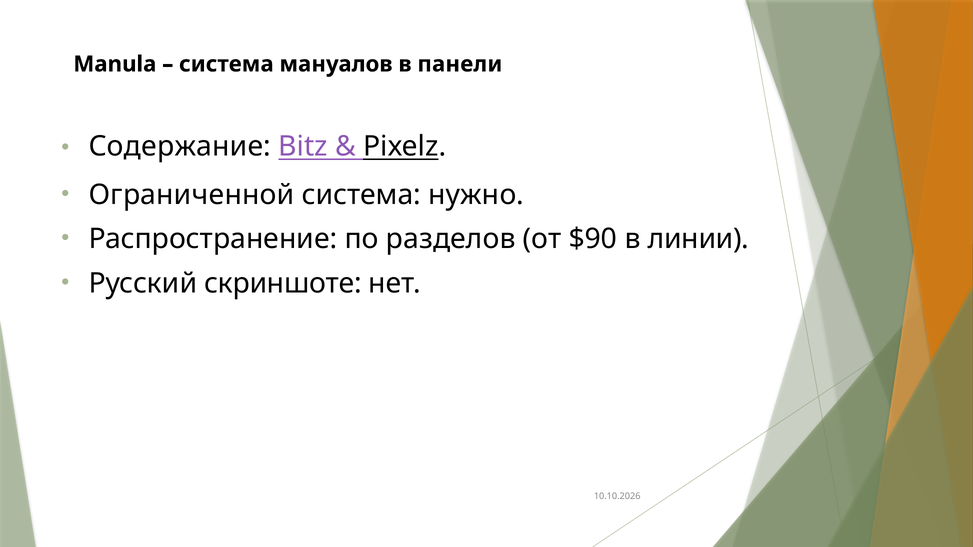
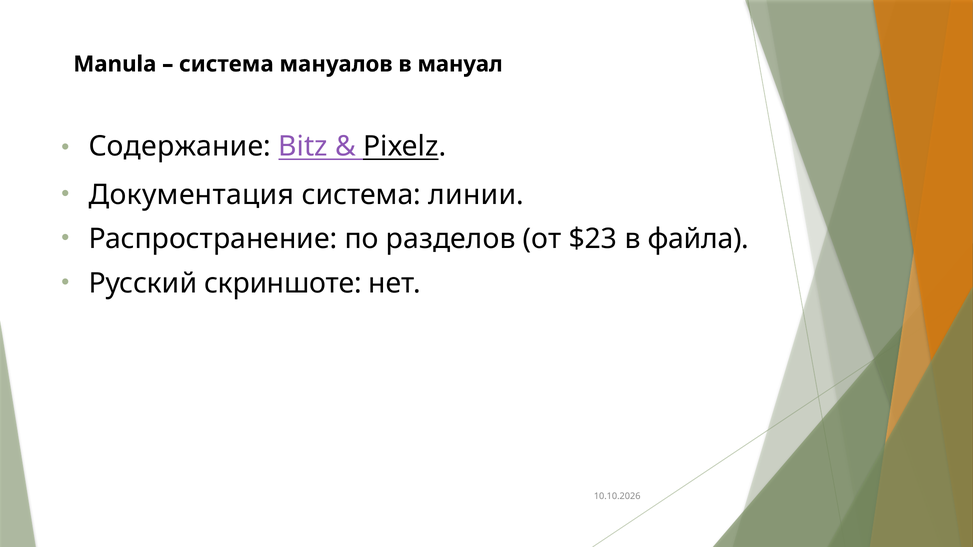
панели: панели -> мануал
Ограниченной: Ограниченной -> Документация
нужно: нужно -> линии
$90: $90 -> $23
линии: линии -> файла
